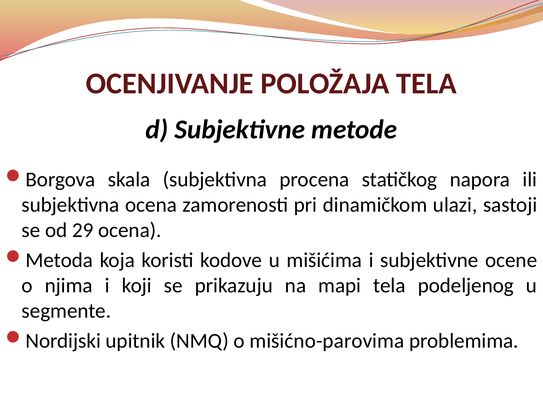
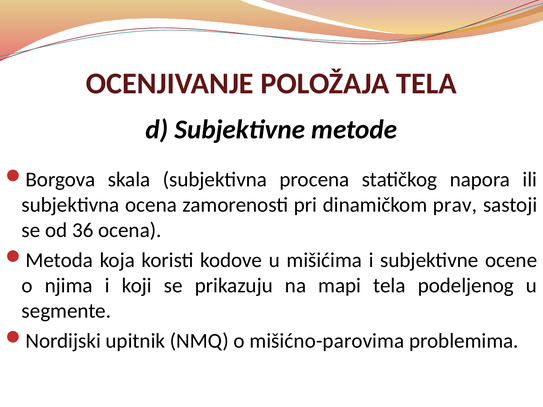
ulazi: ulazi -> prav
29: 29 -> 36
